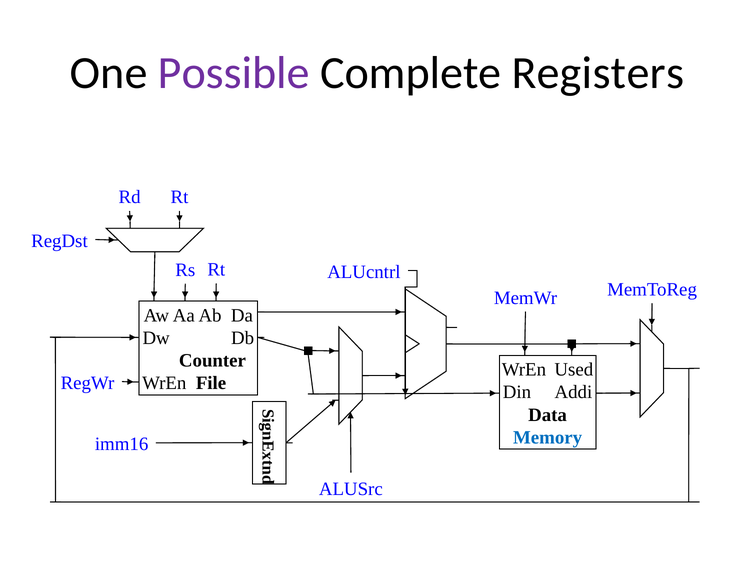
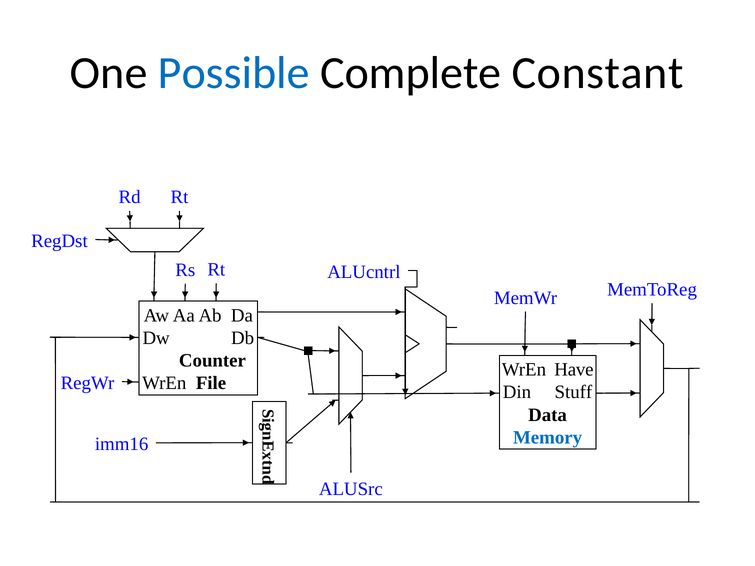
Possible colour: purple -> blue
Registers: Registers -> Constant
Used: Used -> Have
Addi: Addi -> Stuff
